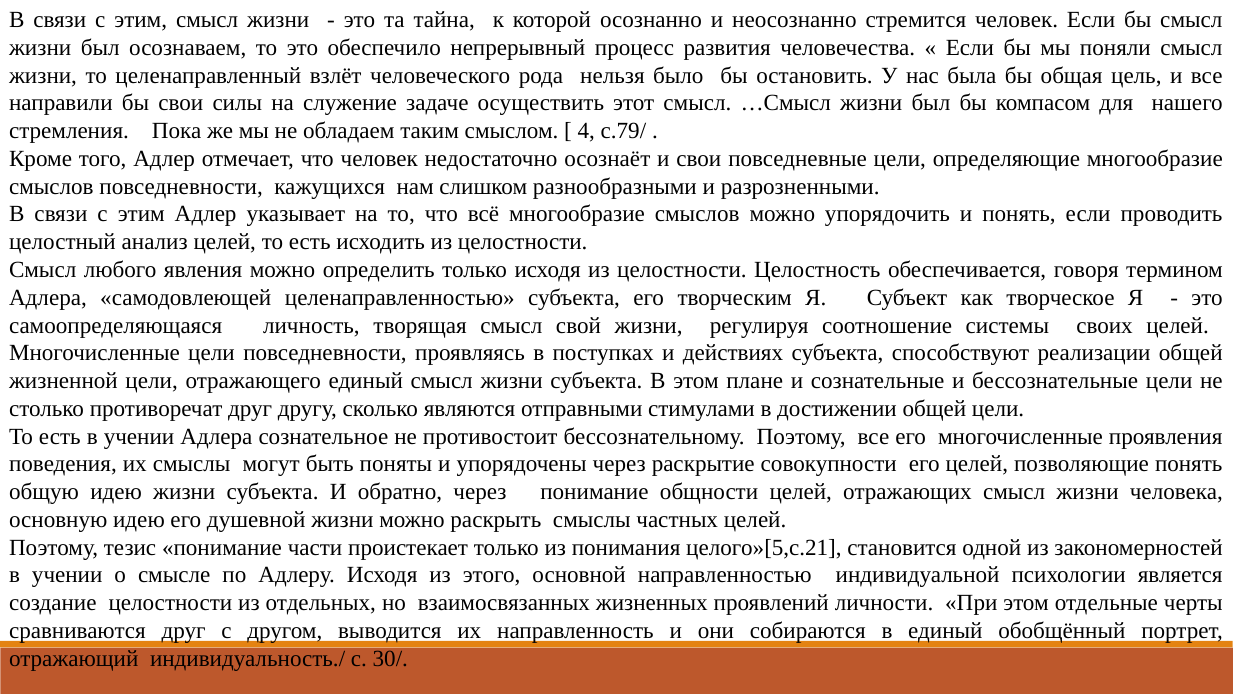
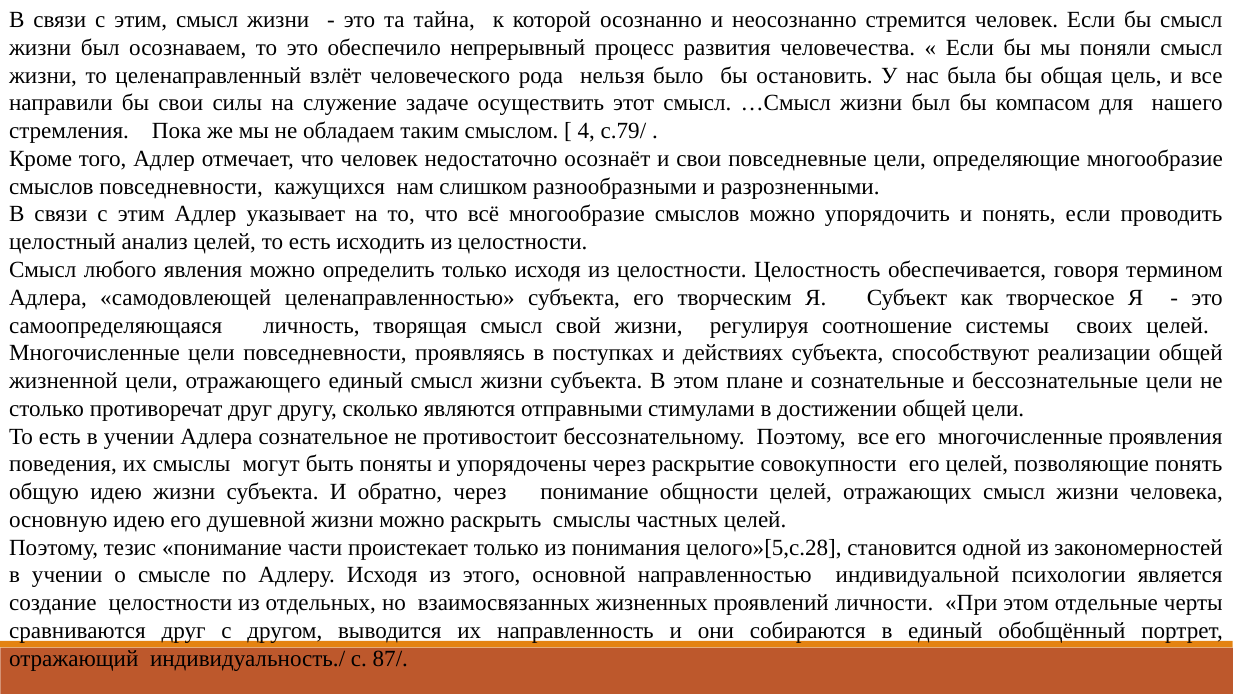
целого»[5,с.21: целого»[5,с.21 -> целого»[5,с.28
30/: 30/ -> 87/
